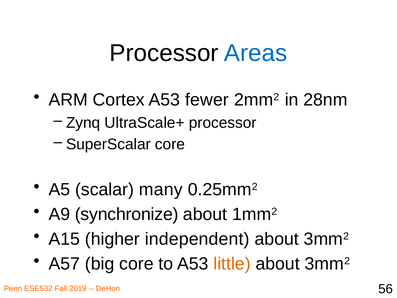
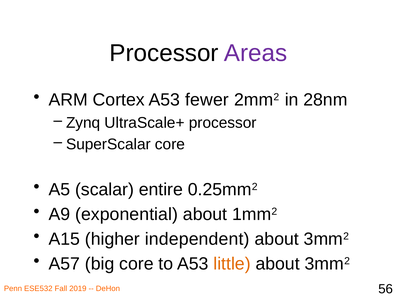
Areas colour: blue -> purple
many: many -> entire
synchronize: synchronize -> exponential
